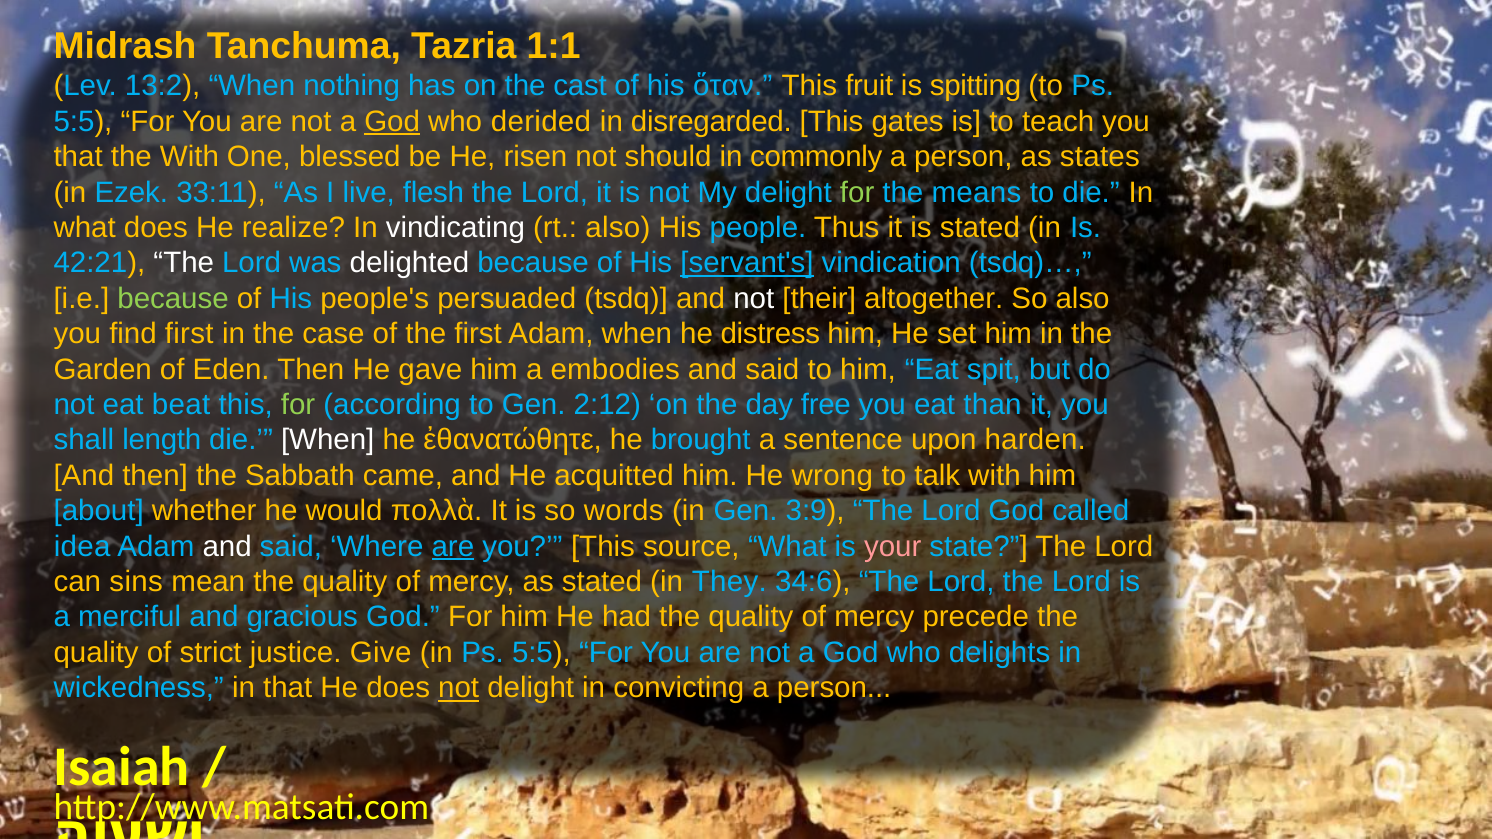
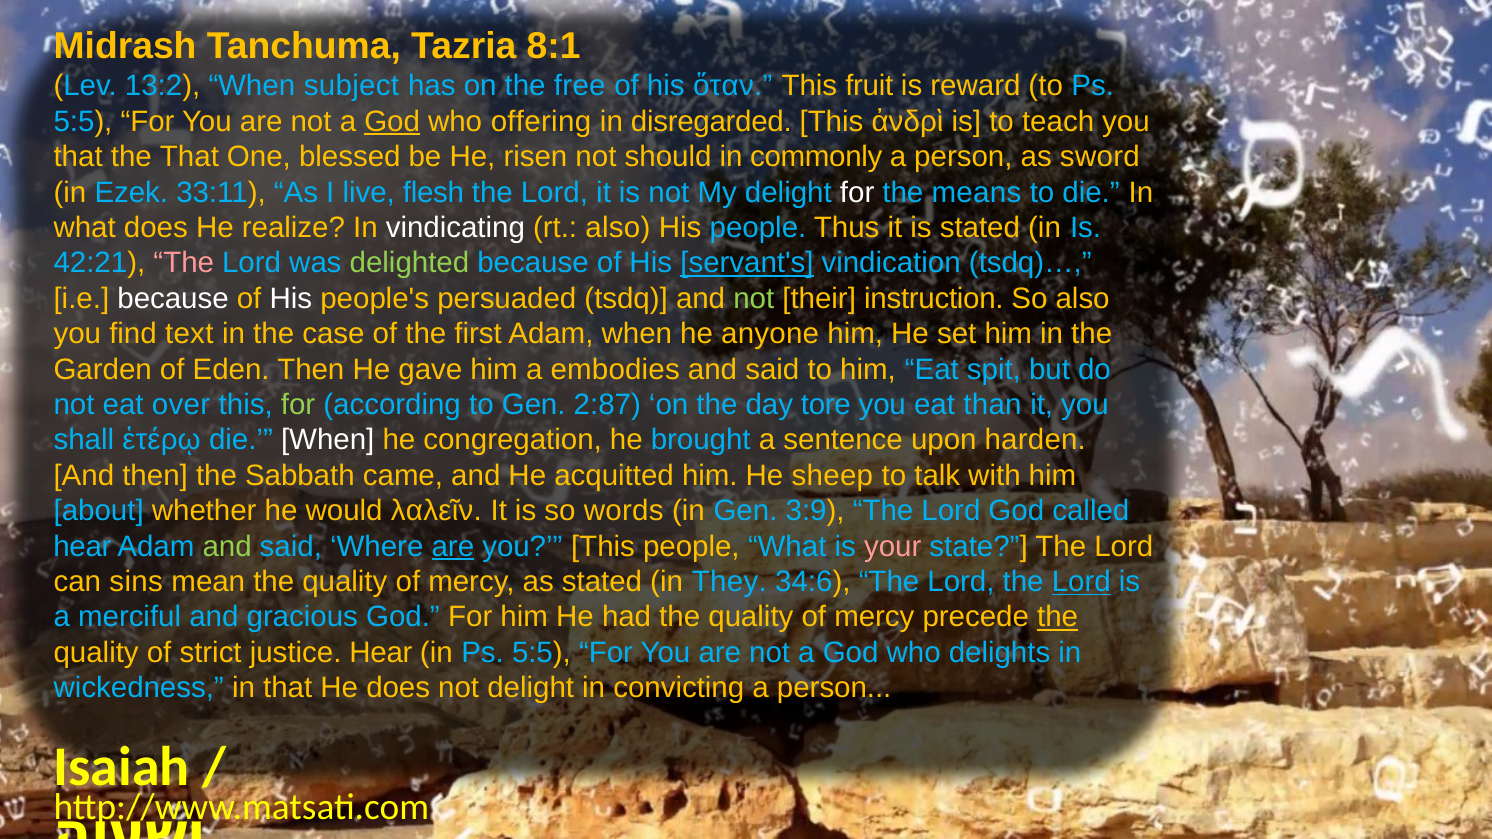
1:1: 1:1 -> 8:1
nothing: nothing -> subject
cast: cast -> free
spitting: spitting -> reward
derided: derided -> offering
gates: gates -> ἀνδρὶ
the With: With -> That
states: states -> sword
for at (857, 192) colour: light green -> white
The at (184, 263) colour: white -> pink
delighted colour: white -> light green
because at (173, 299) colour: light green -> white
His at (291, 299) colour: light blue -> white
not at (754, 299) colour: white -> light green
altogether: altogether -> instruction
find first: first -> text
distress: distress -> anyone
beat: beat -> over
2:12: 2:12 -> 2:87
free: free -> tore
length: length -> ἑτέρῳ
ἐθανατώθητε: ἐθανατώθητε -> congregation
wrong: wrong -> sheep
πολλὰ: πολλὰ -> λαλεῖν
idea at (82, 547): idea -> hear
and at (227, 547) colour: white -> light green
This source: source -> people
Lord at (1081, 582) underline: none -> present
the at (1058, 617) underline: none -> present
justice Give: Give -> Hear
not at (459, 688) underline: present -> none
